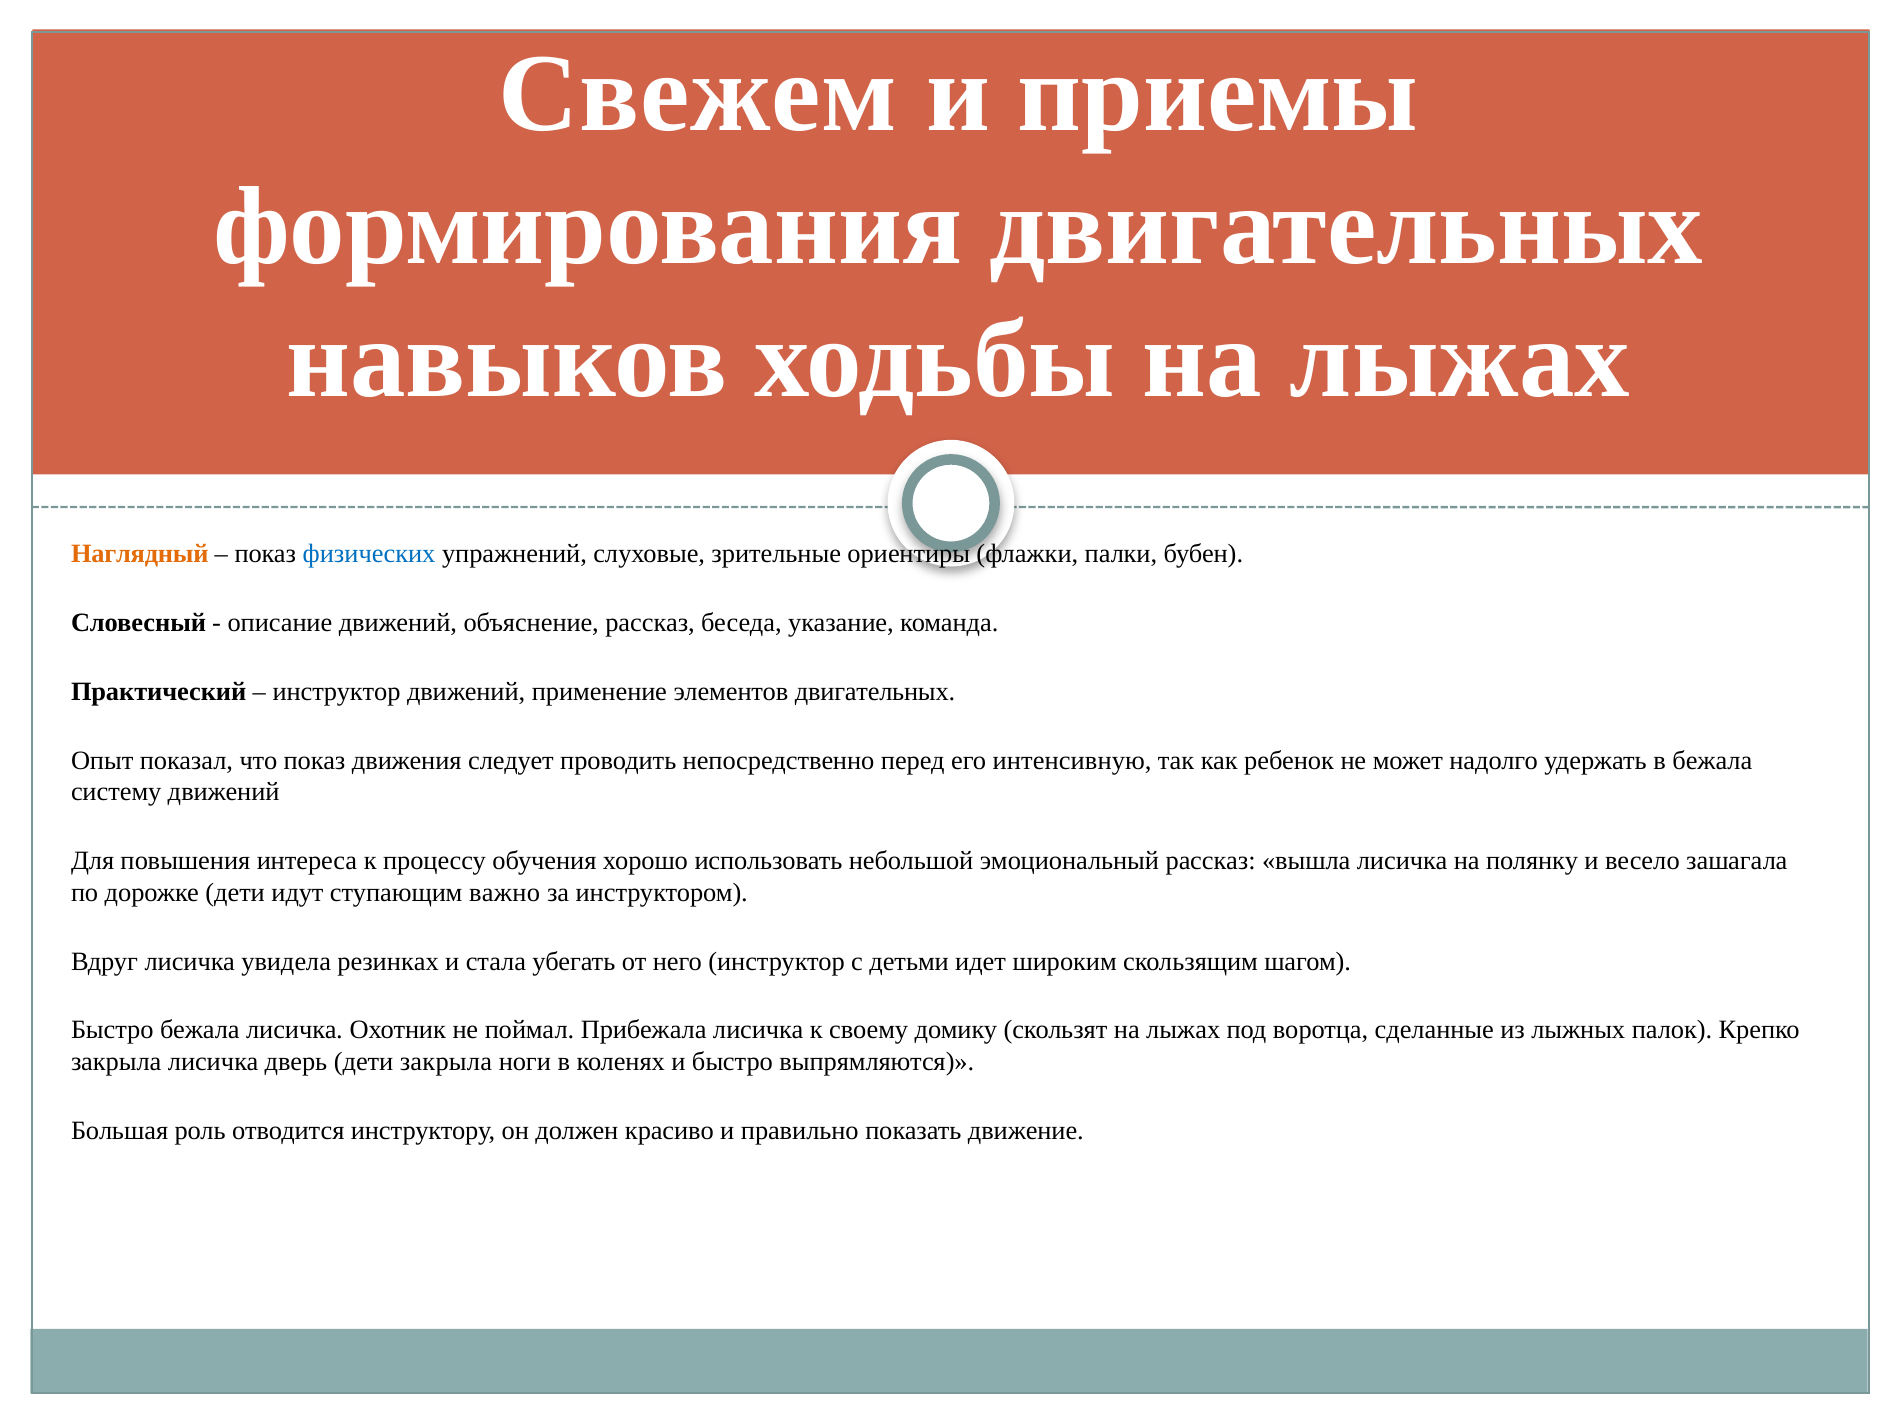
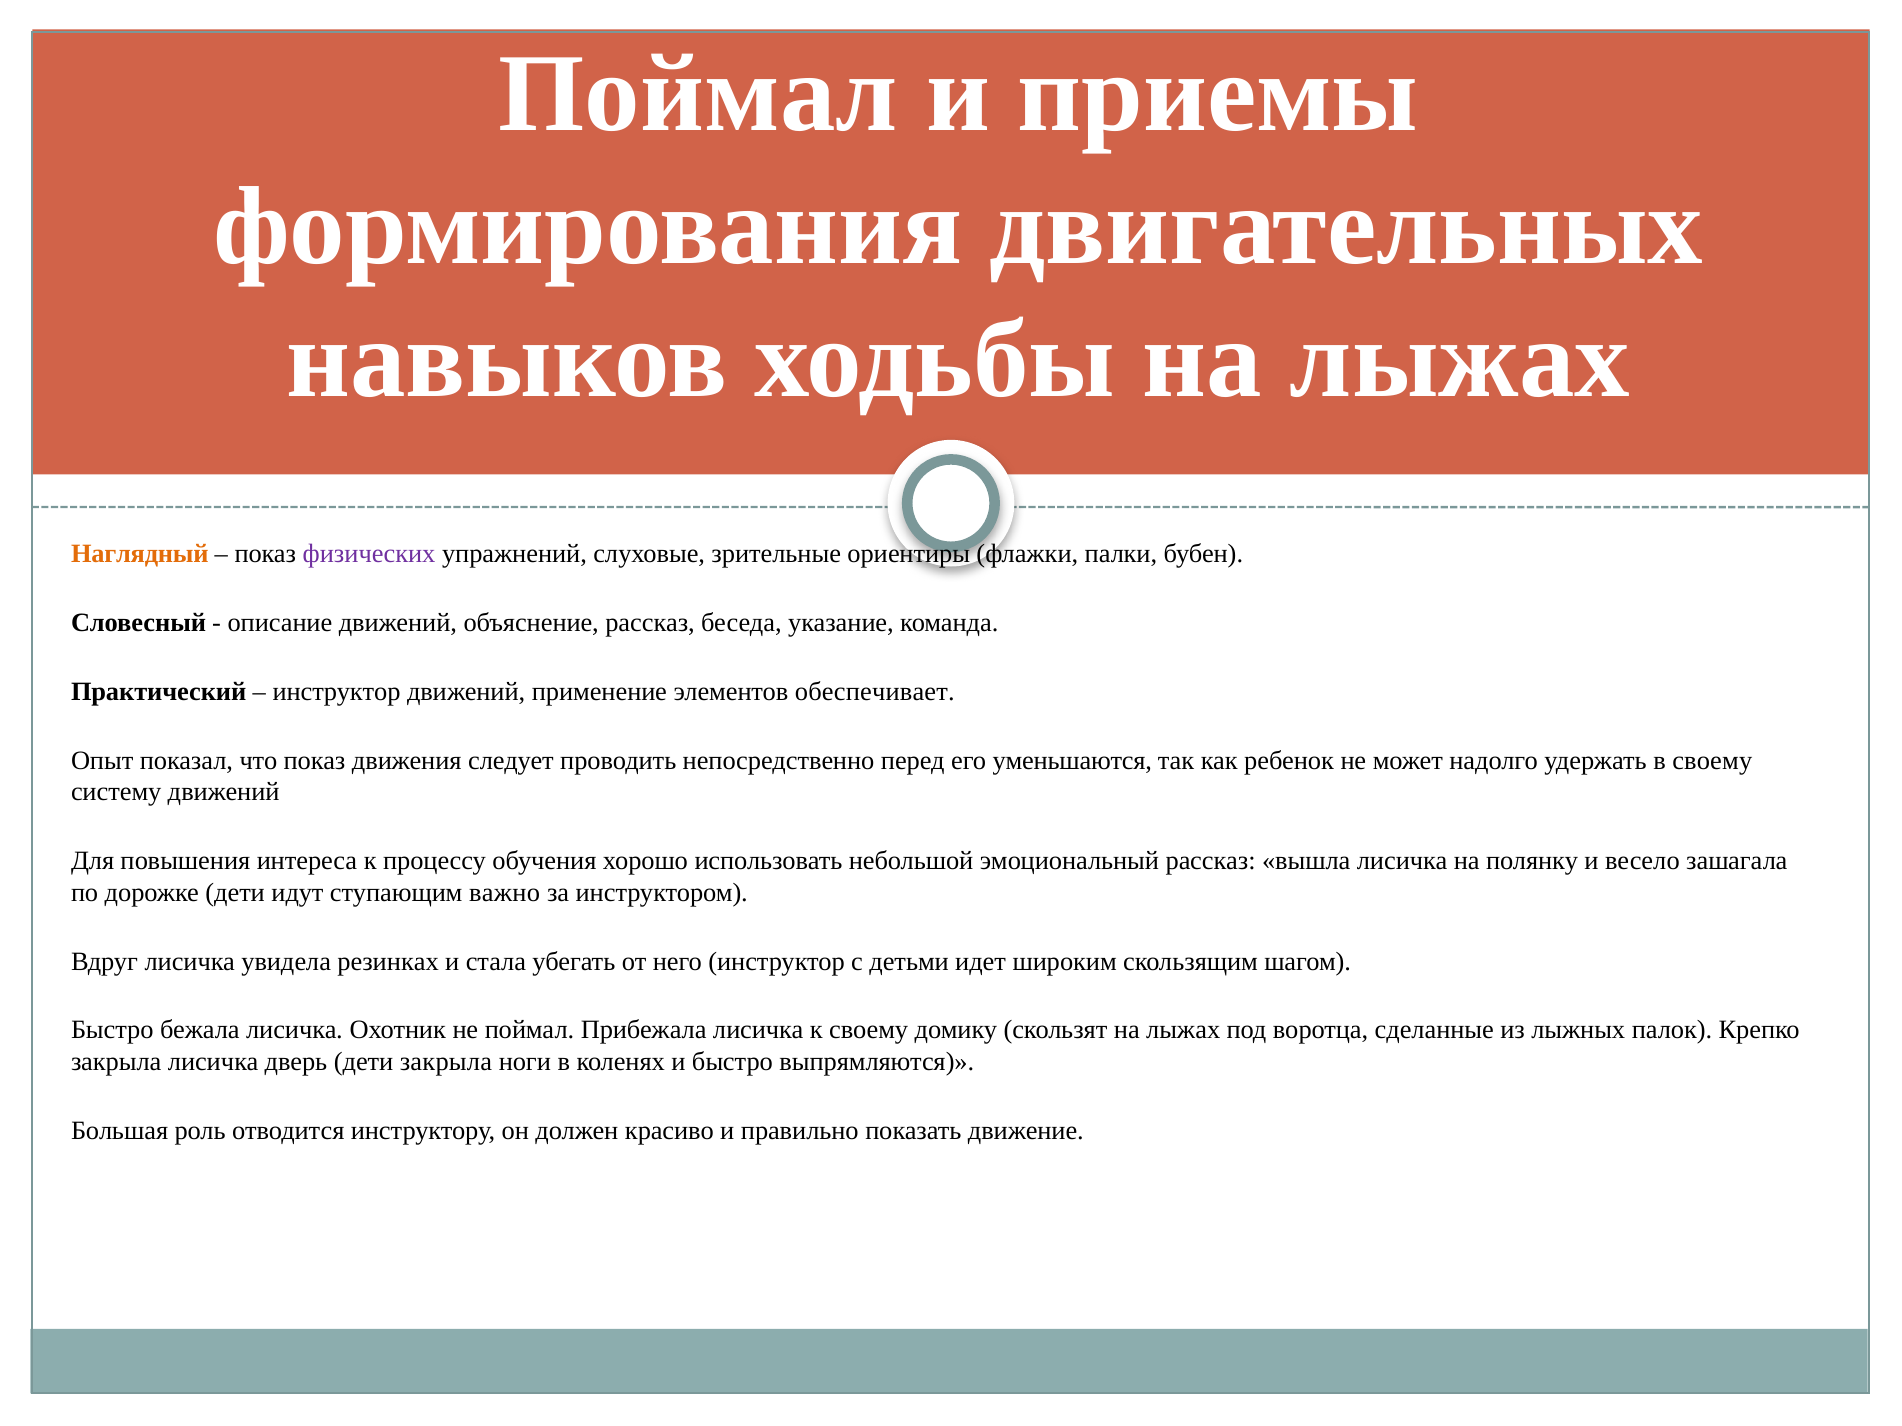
Свежем at (698, 93): Свежем -> Поймал
физических colour: blue -> purple
элементов двигательных: двигательных -> обеспечивает
интенсивную: интенсивную -> уменьшаются
в бежала: бежала -> своему
